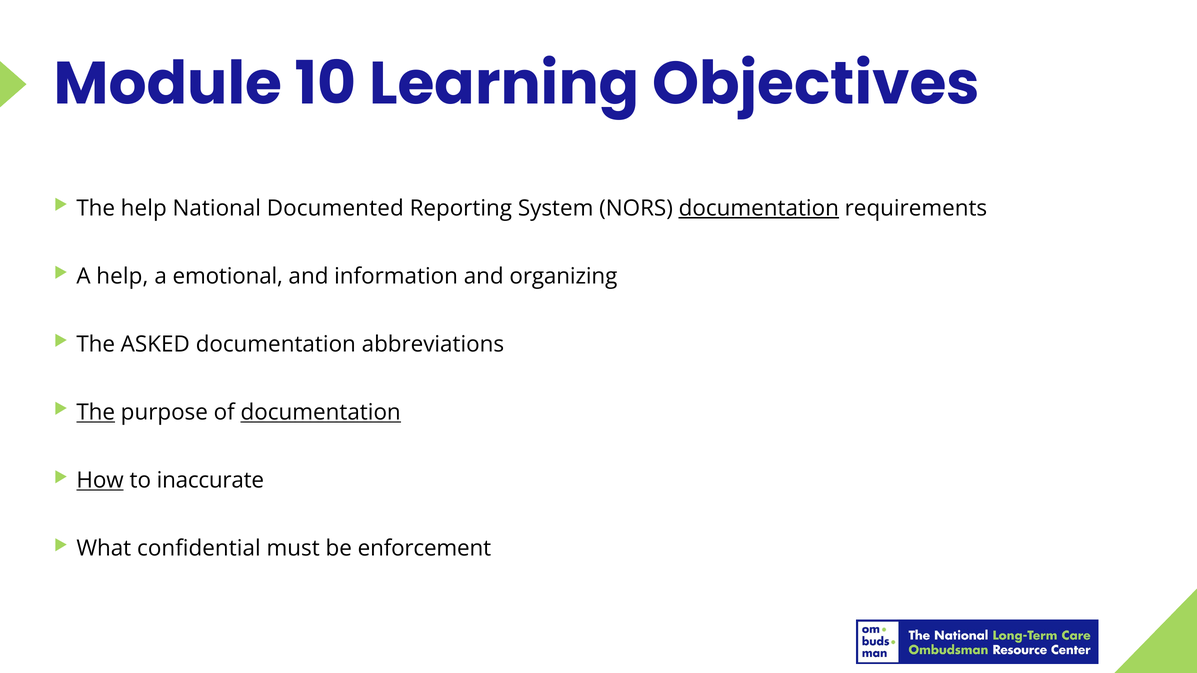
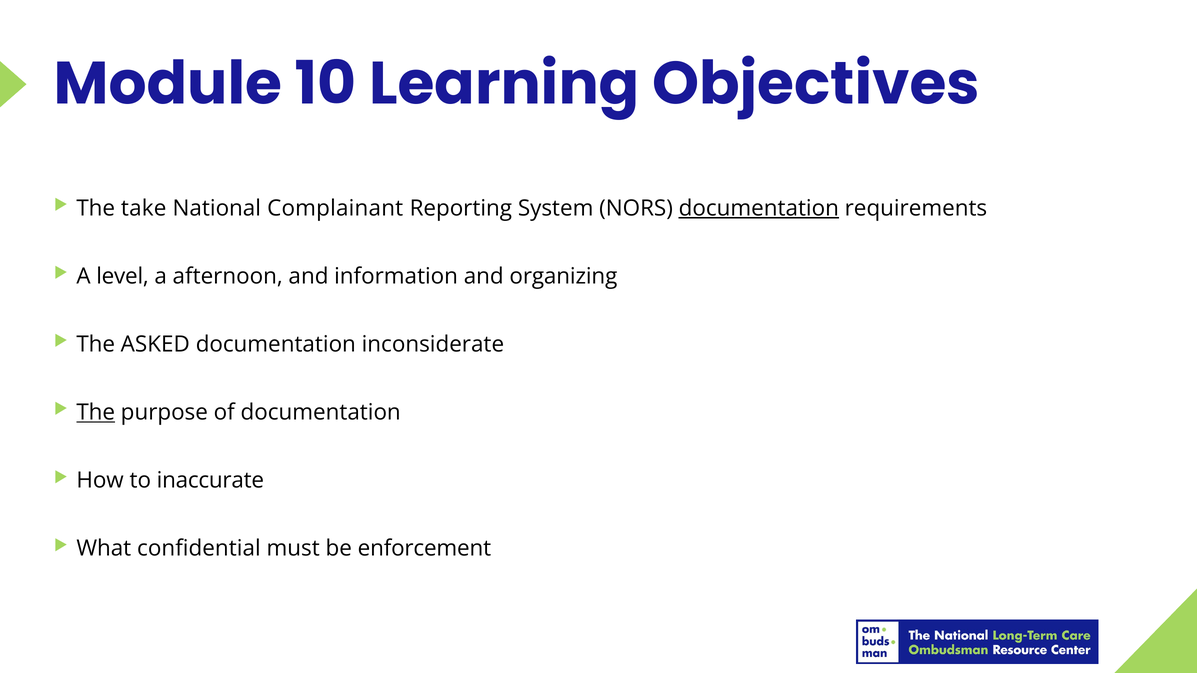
The help: help -> take
Documented: Documented -> Complainant
A help: help -> level
emotional: emotional -> afternoon
abbreviations: abbreviations -> inconsiderate
documentation at (321, 412) underline: present -> none
How underline: present -> none
